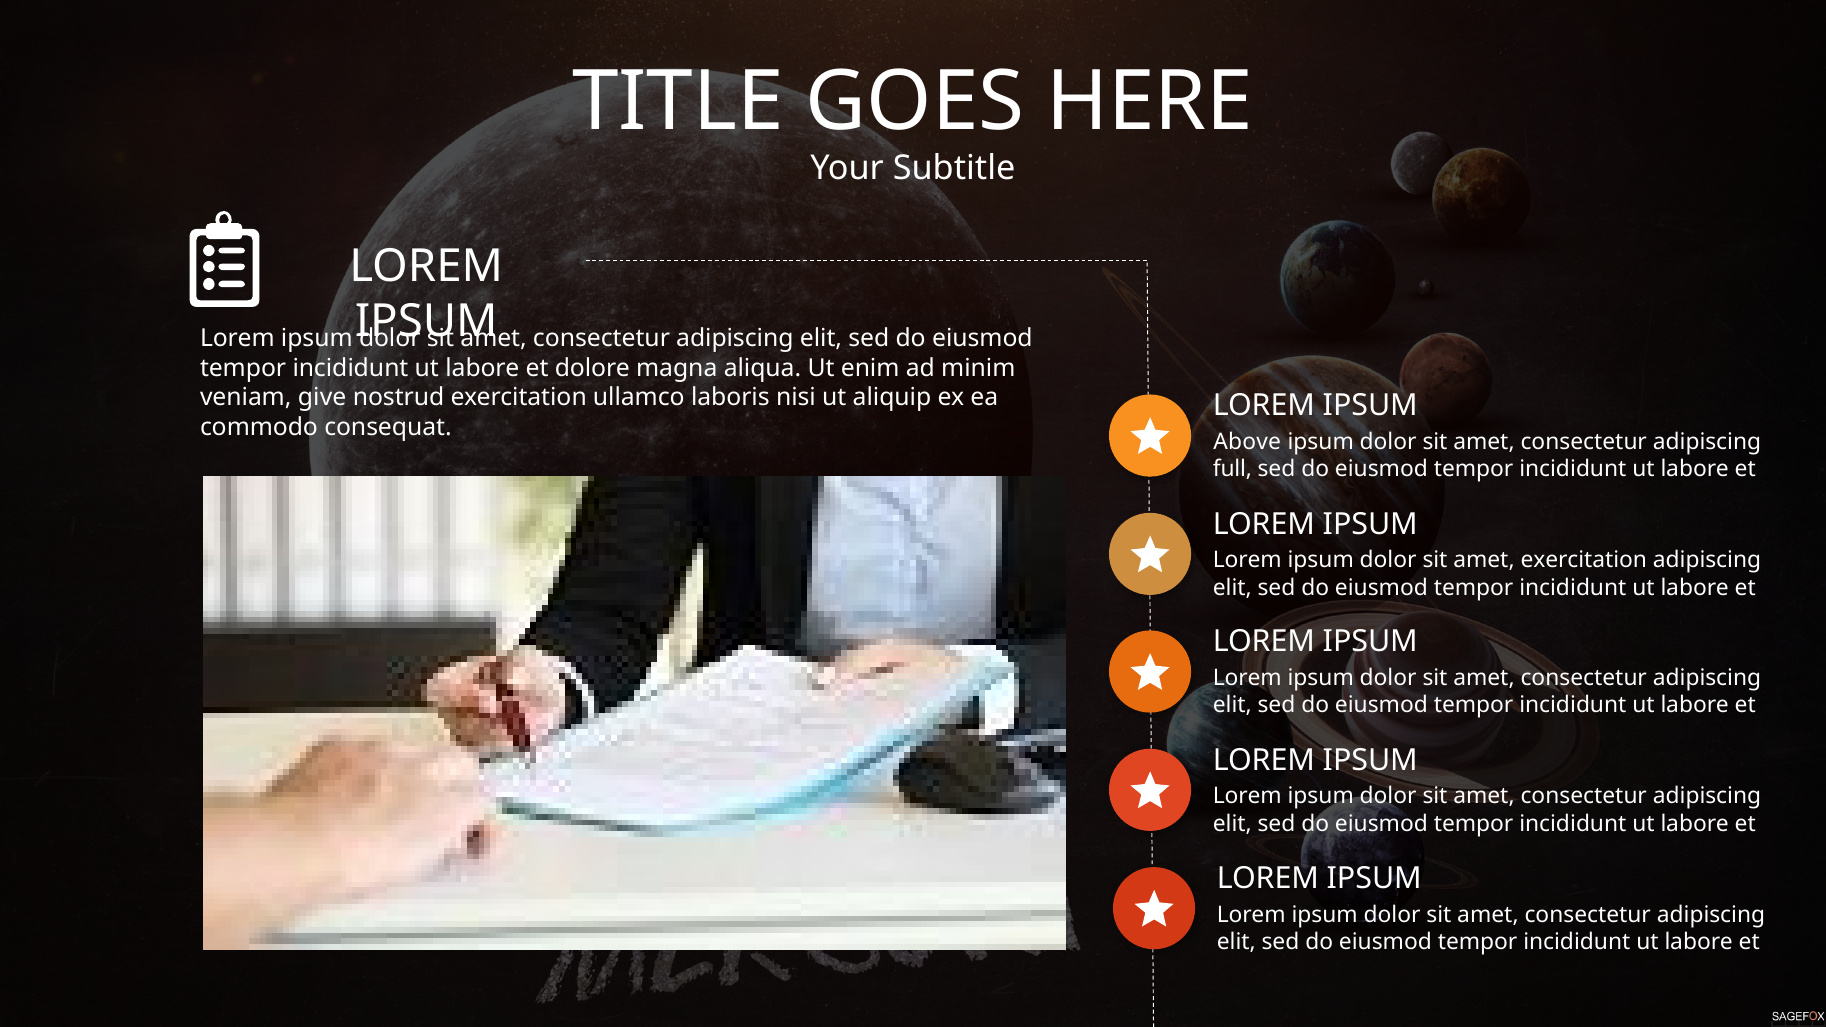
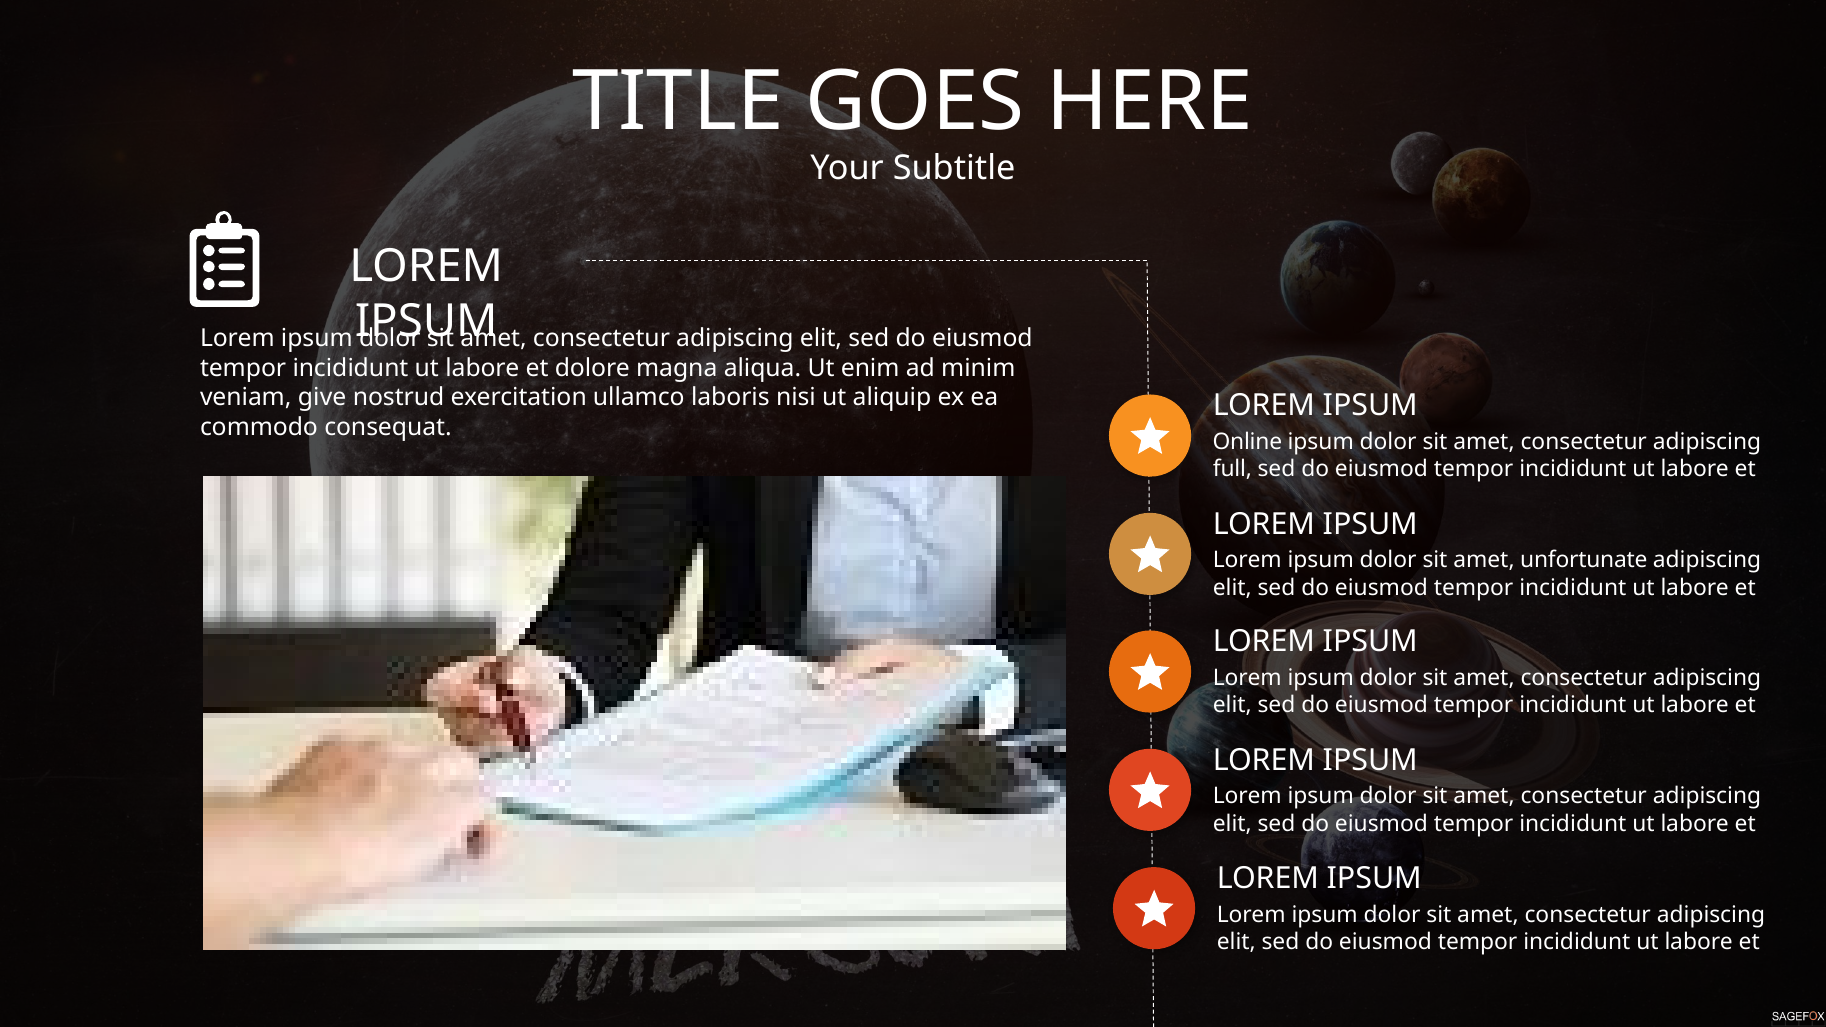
Above: Above -> Online
amet exercitation: exercitation -> unfortunate
